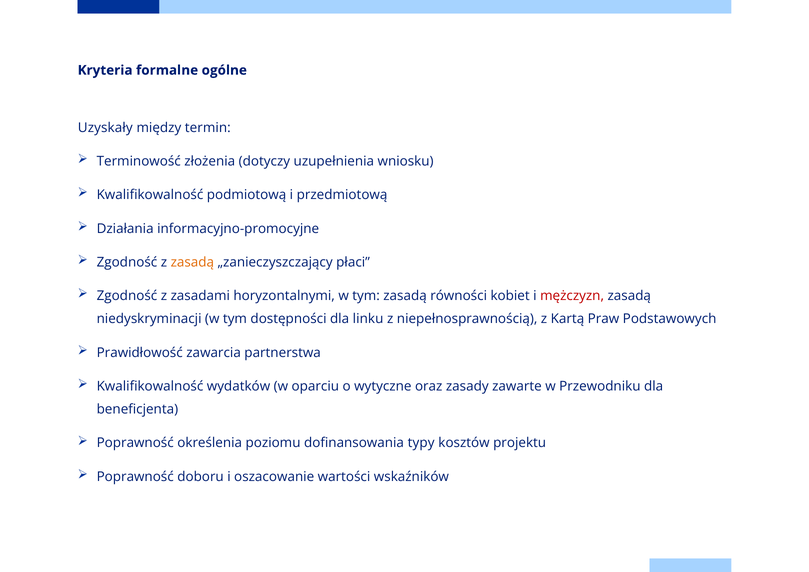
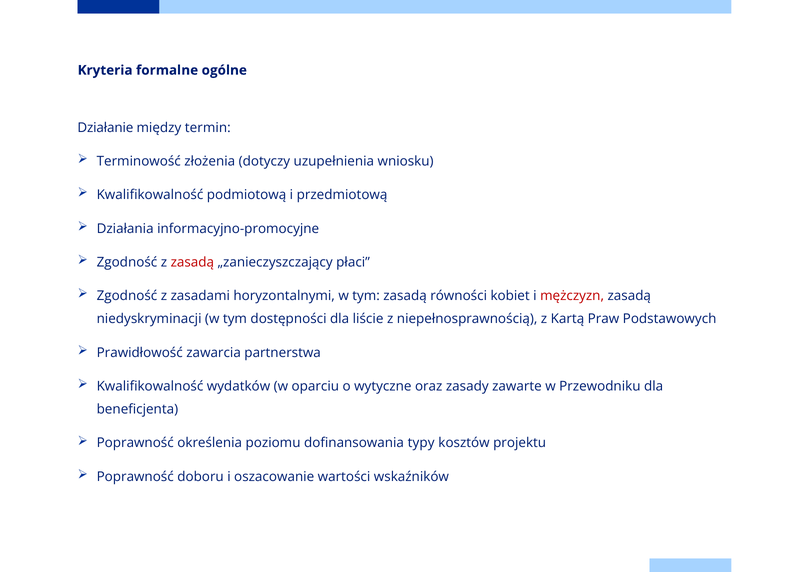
Uzyskały: Uzyskały -> Działanie
zasadą at (192, 262) colour: orange -> red
linku: linku -> liście
